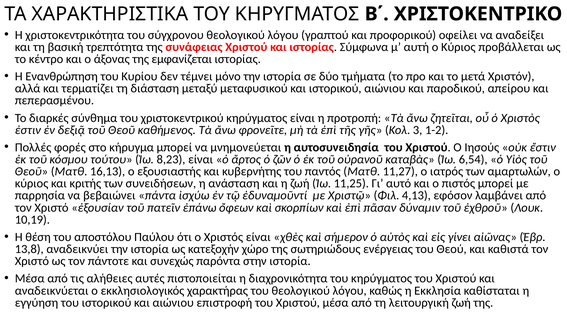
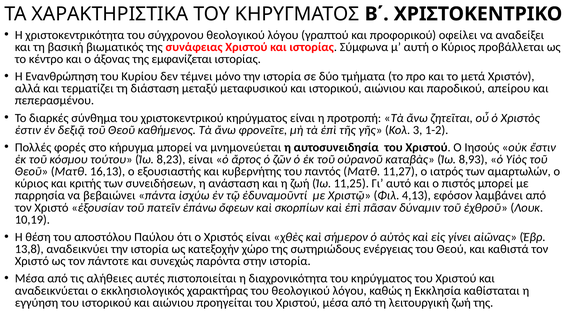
τρεπτότητα: τρεπτότητα -> βιωματικός
6,54: 6,54 -> 8,93
επιστροφή: επιστροφή -> προηγείται
